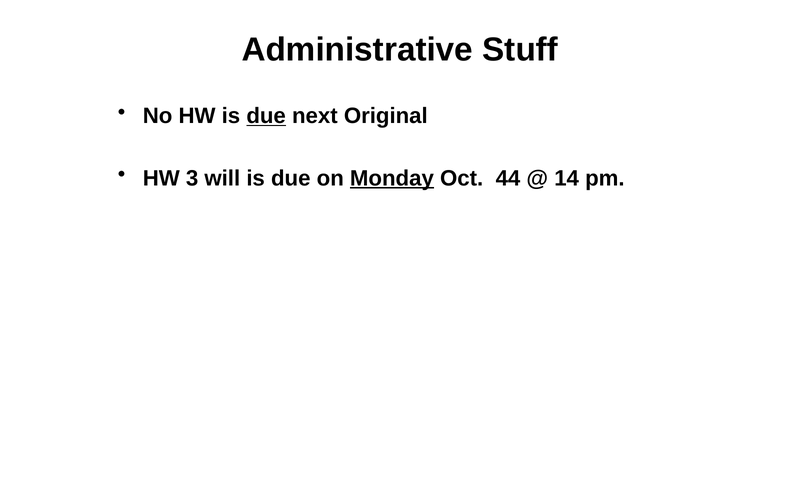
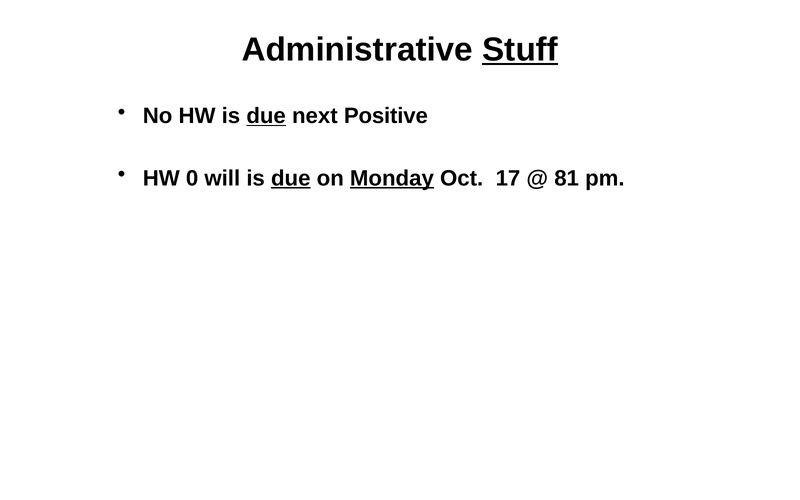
Stuff underline: none -> present
Original: Original -> Positive
3: 3 -> 0
due at (291, 178) underline: none -> present
44: 44 -> 17
14: 14 -> 81
